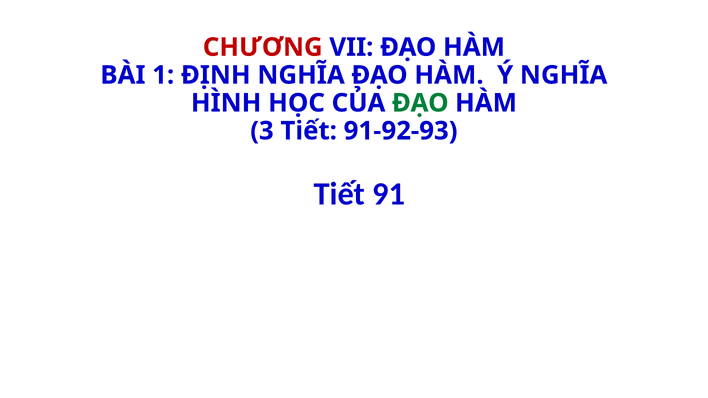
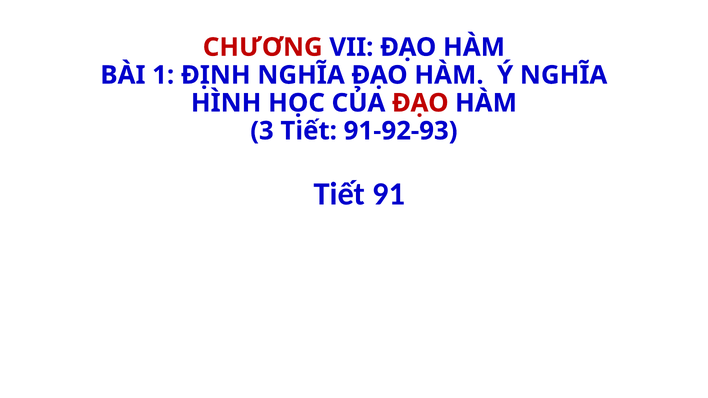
ĐẠO at (420, 103) colour: green -> red
